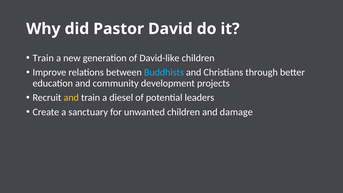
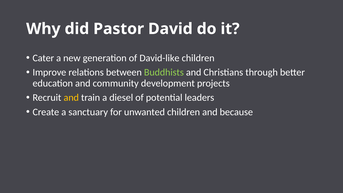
Train at (43, 58): Train -> Cater
Buddhists colour: light blue -> light green
damage: damage -> because
